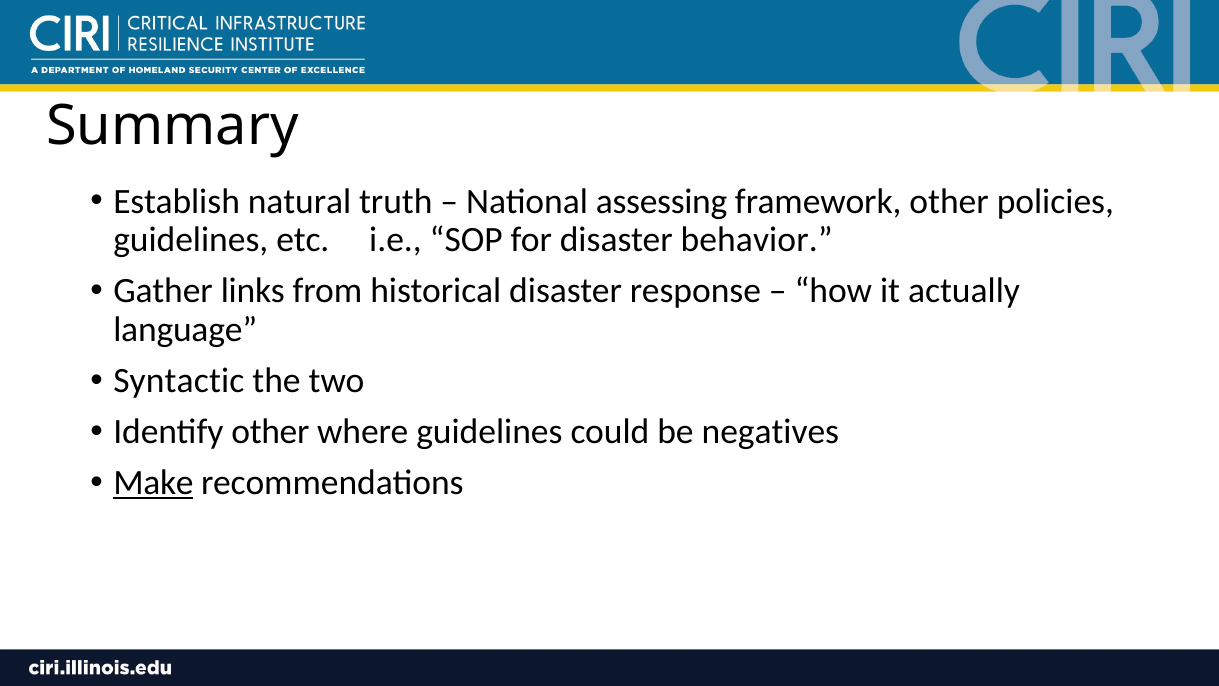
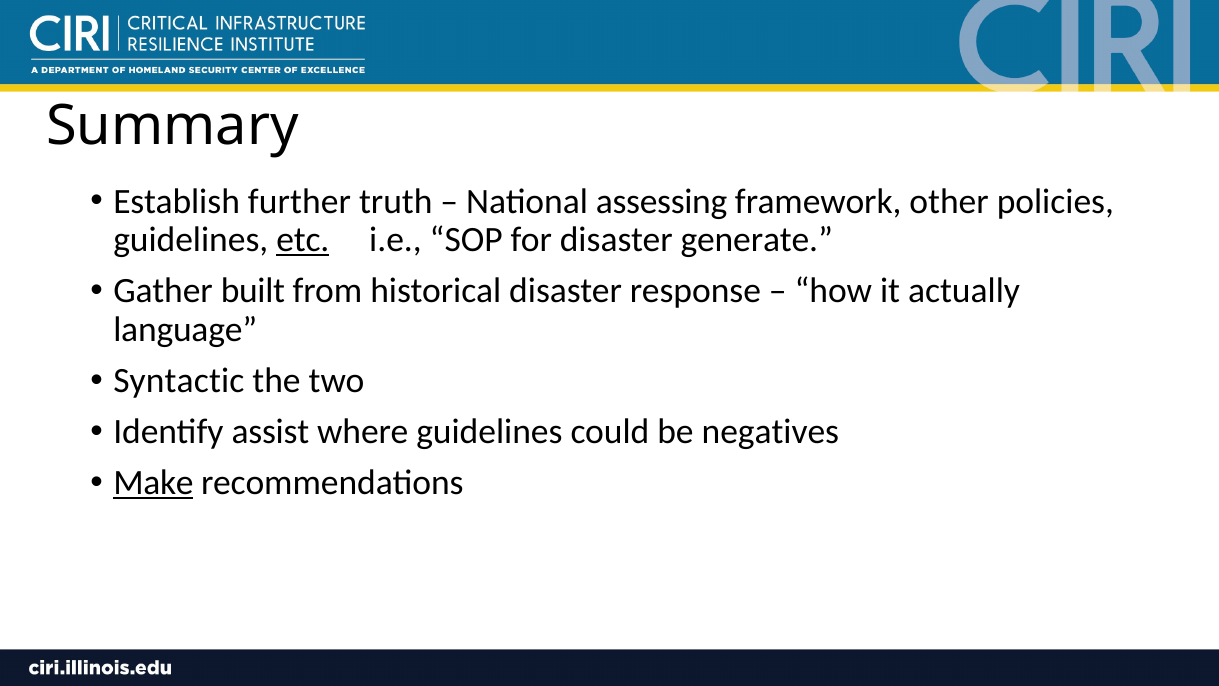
natural: natural -> further
etc underline: none -> present
behavior: behavior -> generate
links: links -> built
Identify other: other -> assist
